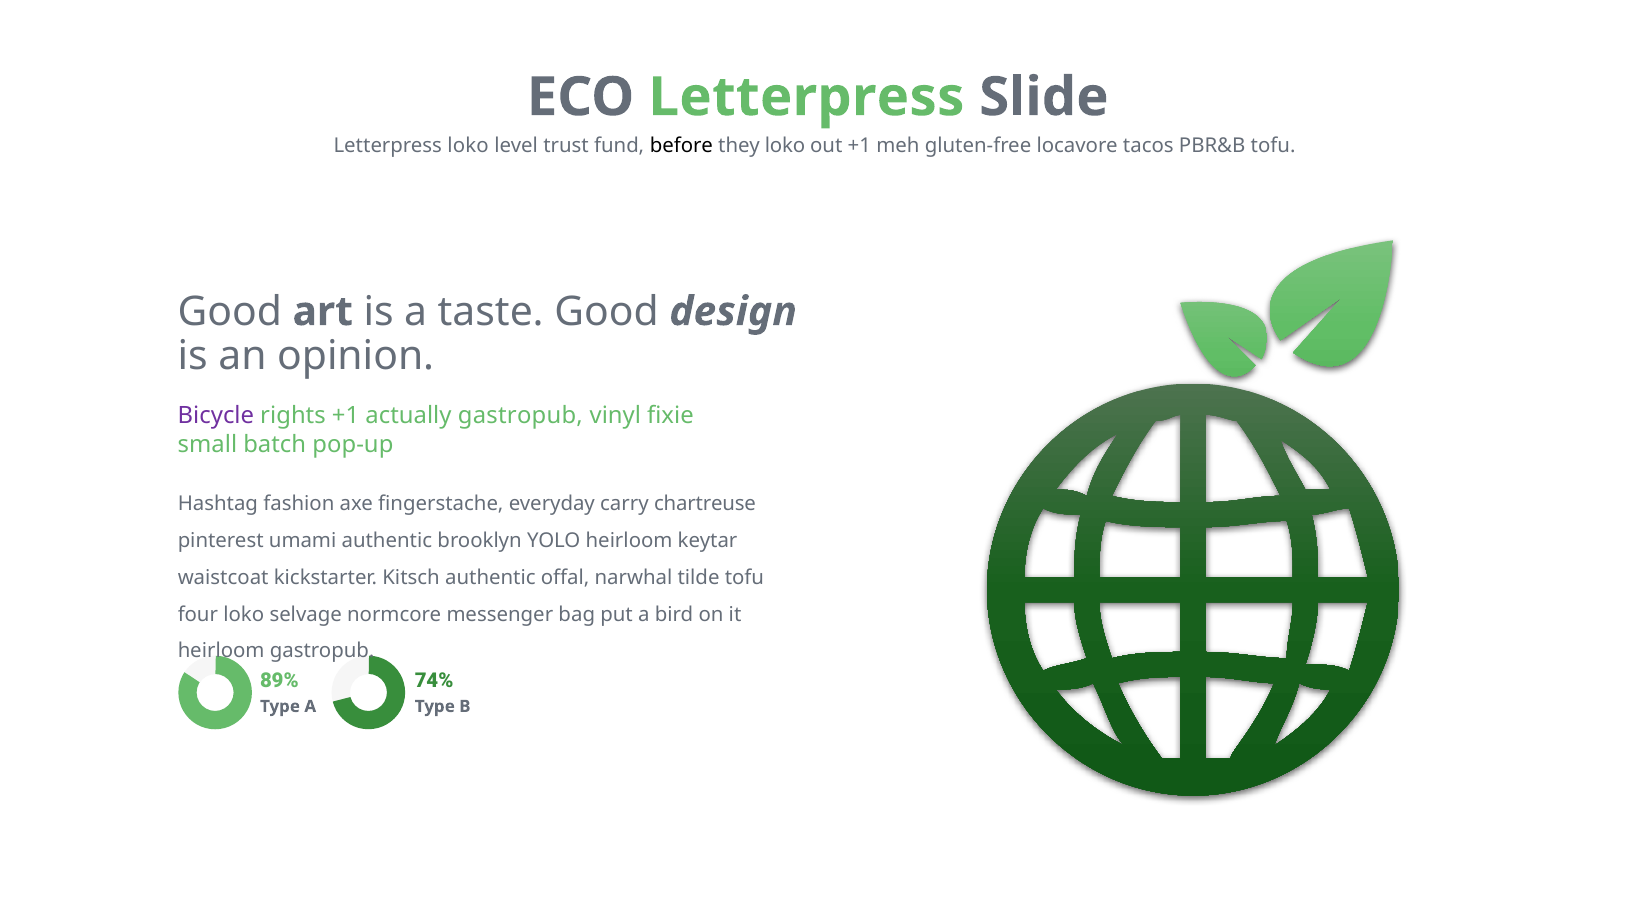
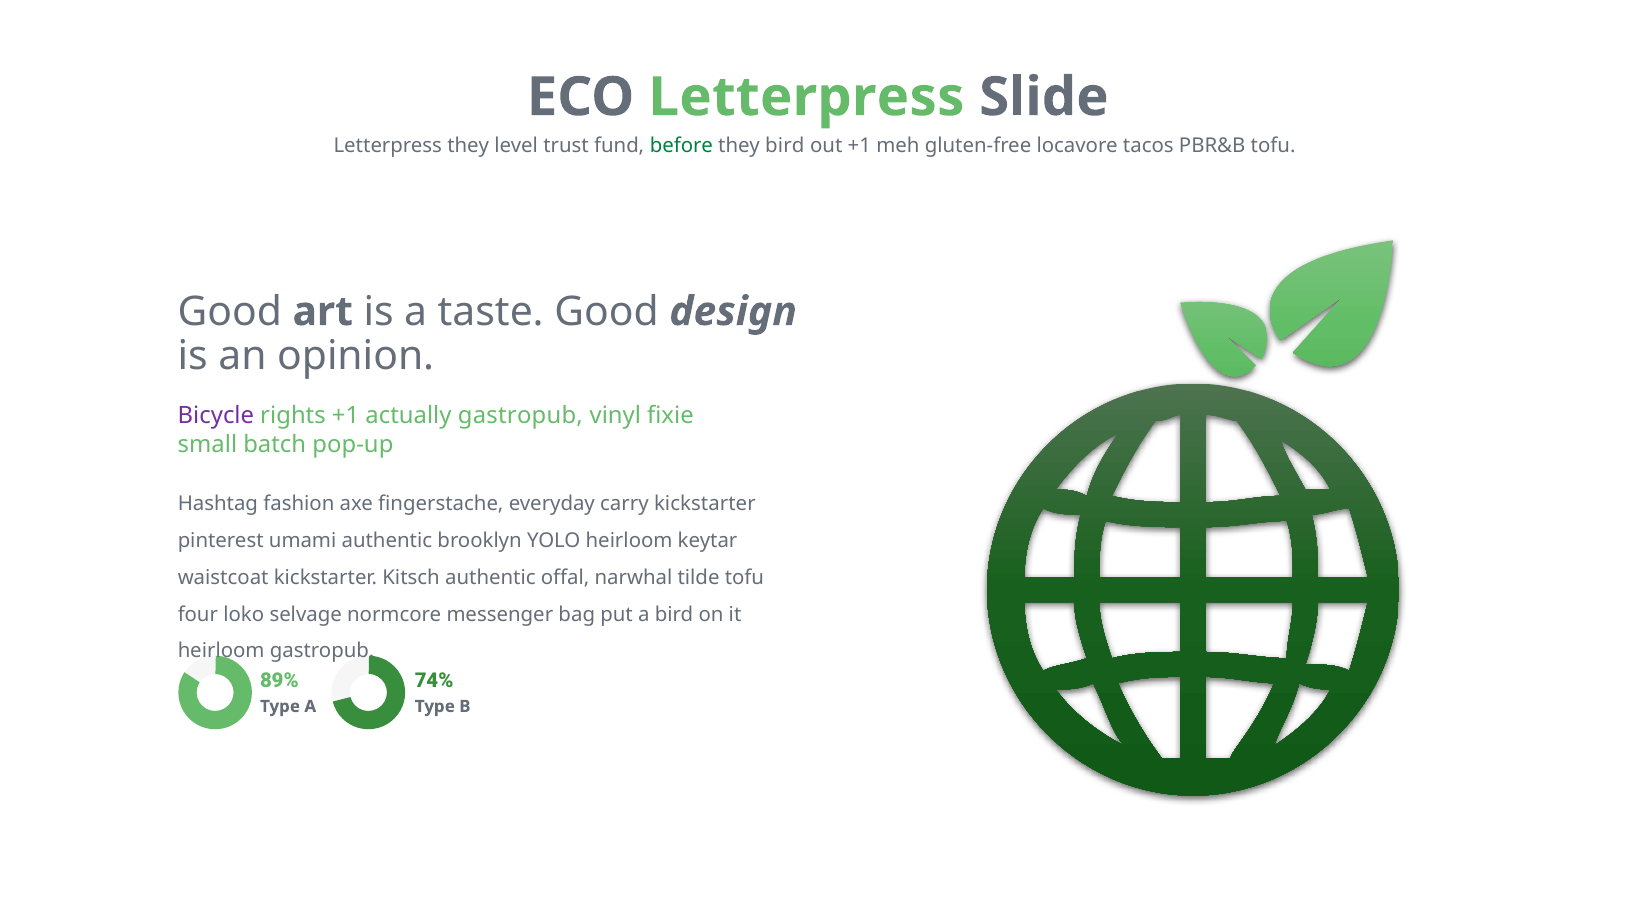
Letterpress loko: loko -> they
before colour: black -> green
they loko: loko -> bird
carry chartreuse: chartreuse -> kickstarter
